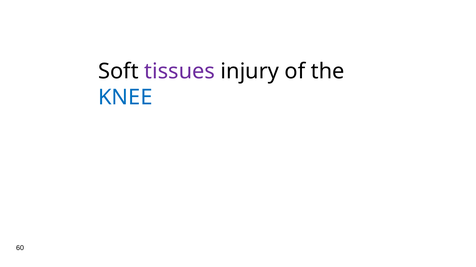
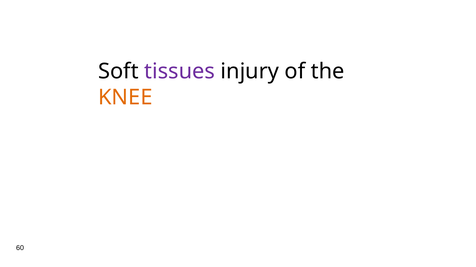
KNEE colour: blue -> orange
